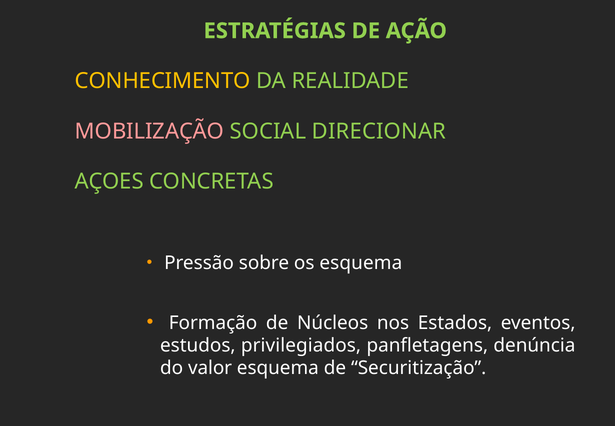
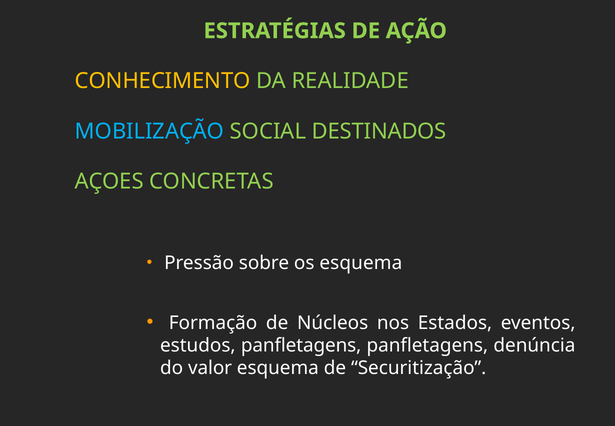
MOBILIZAÇÃO colour: pink -> light blue
DIRECIONAR: DIRECIONAR -> DESTINADOS
estudos privilegiados: privilegiados -> panfletagens
